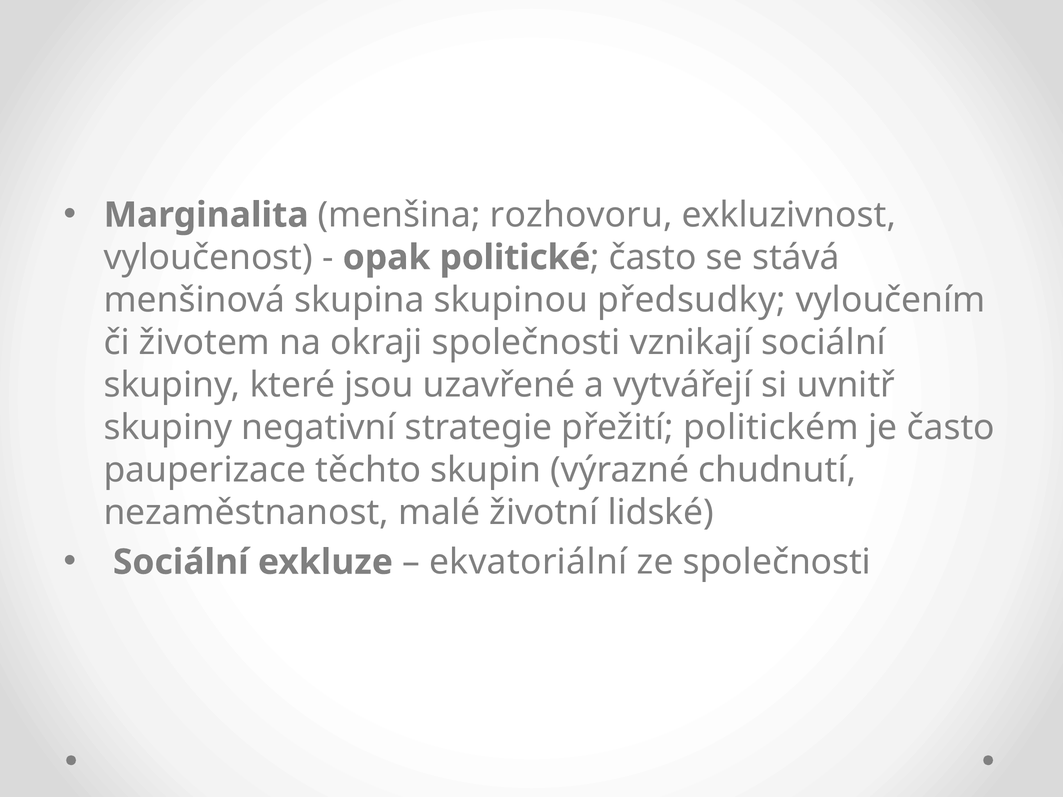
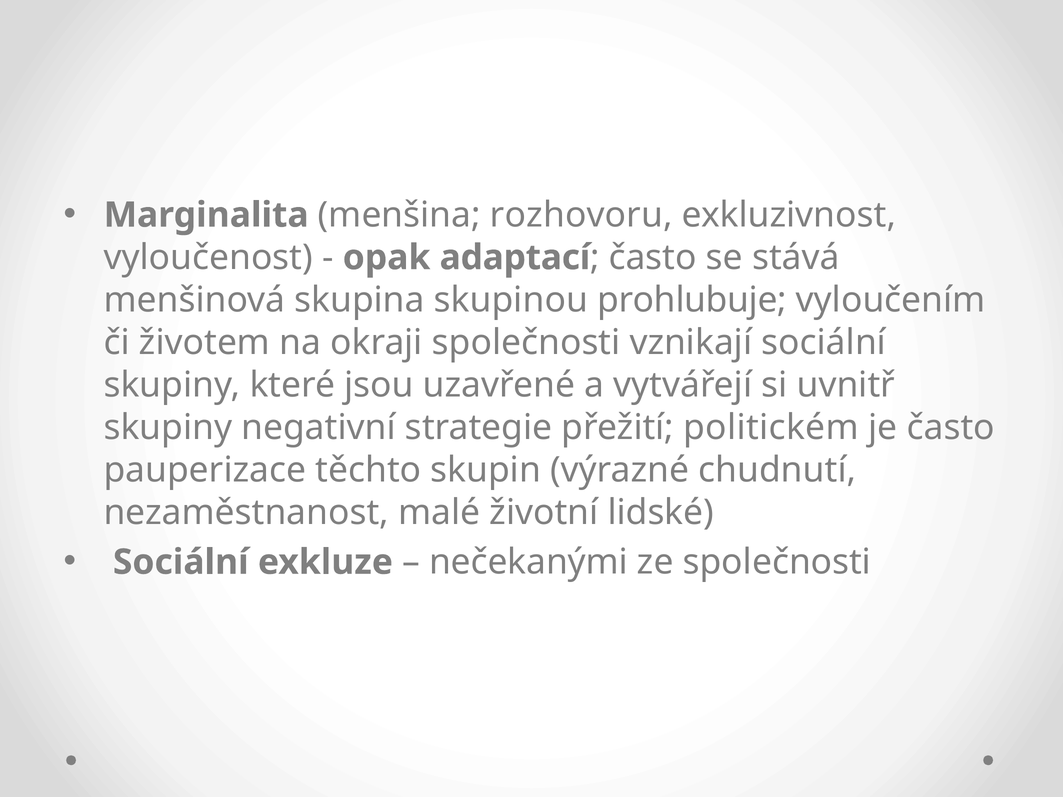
politické: politické -> adaptací
předsudky: předsudky -> prohlubuje
ekvatoriální: ekvatoriální -> nečekanými
